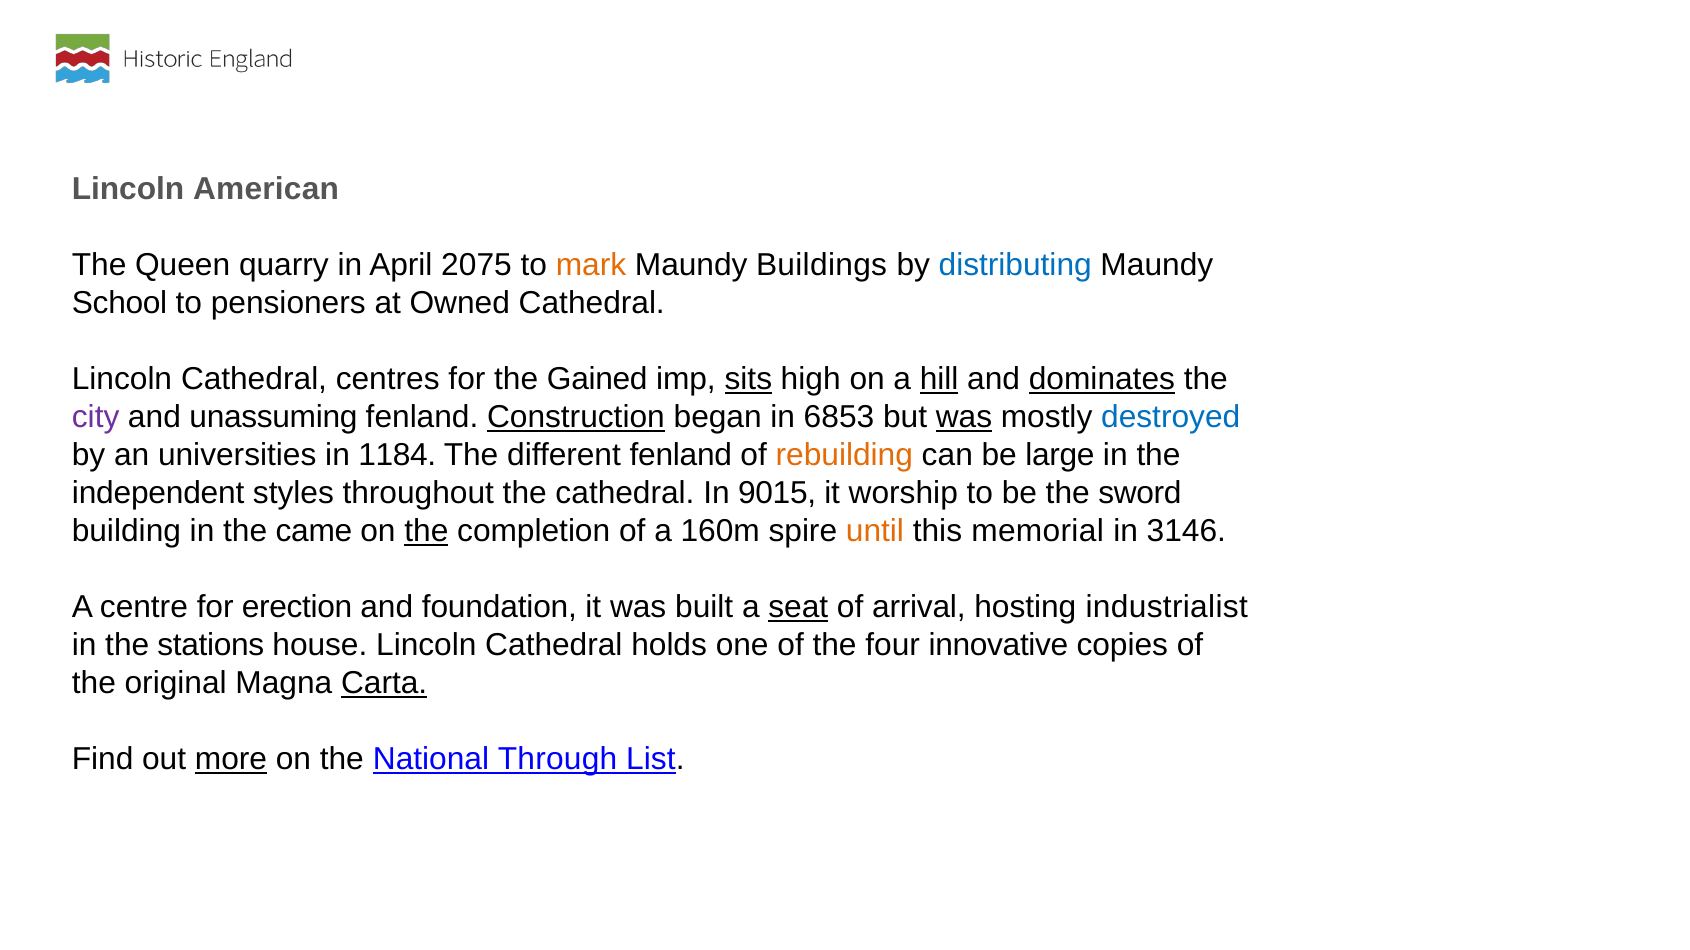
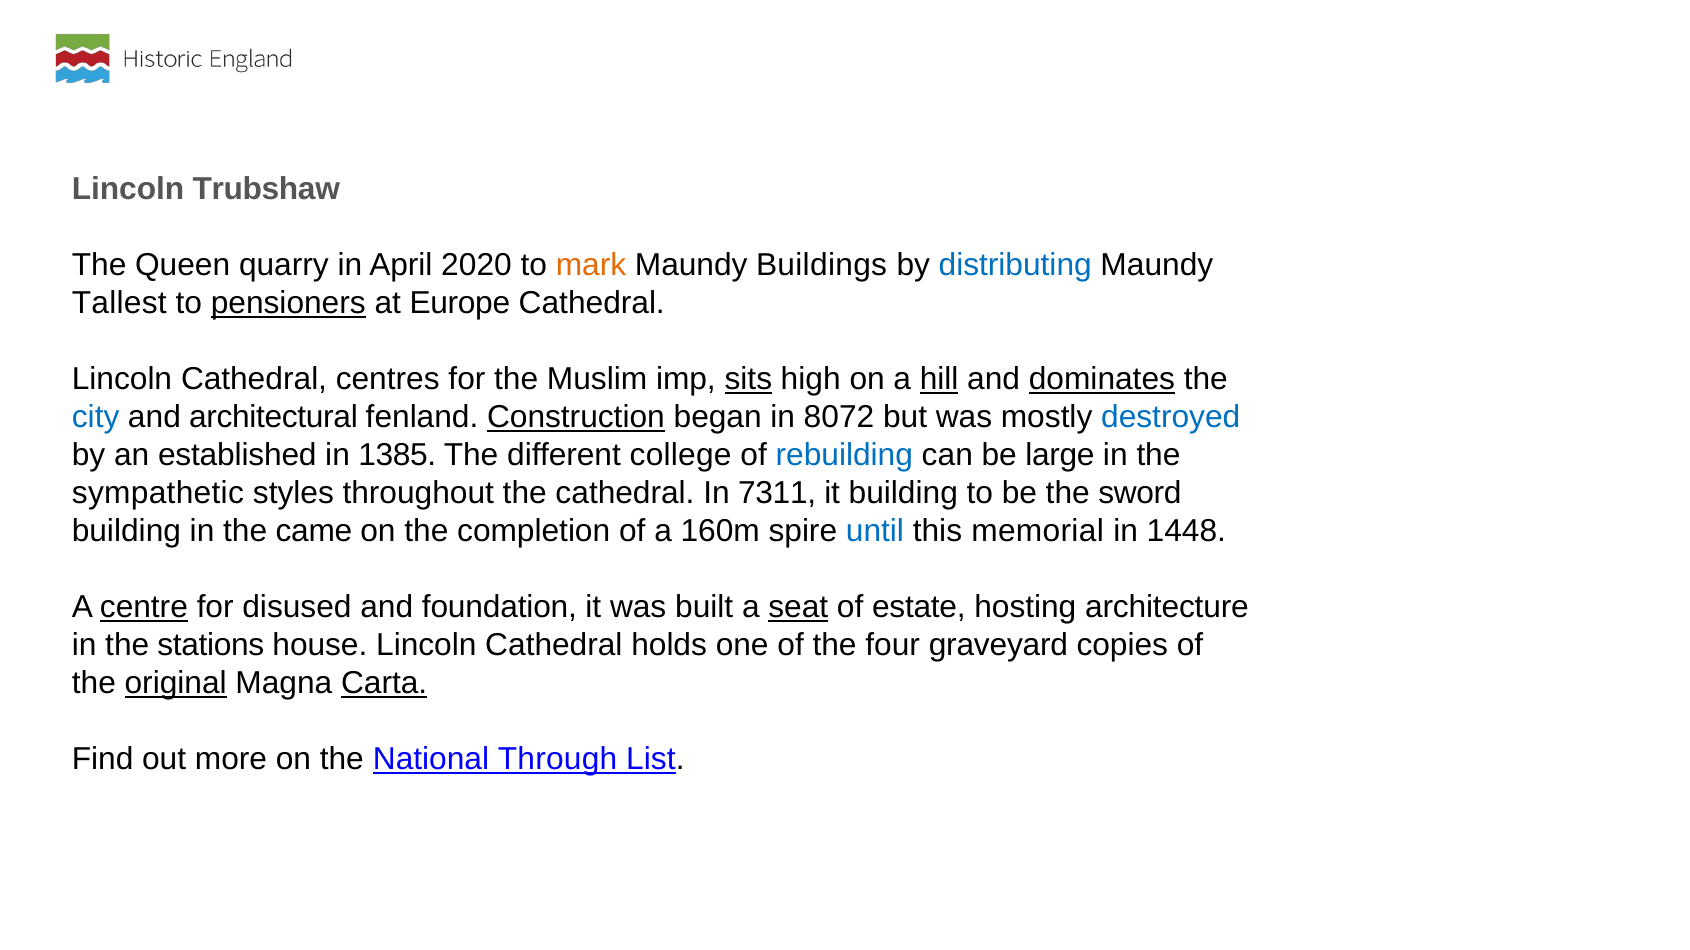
American: American -> Trubshaw
2075: 2075 -> 2020
School: School -> Tallest
pensioners underline: none -> present
Owned: Owned -> Europe
Gained: Gained -> Muslim
city colour: purple -> blue
unassuming: unassuming -> architectural
6853: 6853 -> 8072
was at (964, 417) underline: present -> none
universities: universities -> established
1184: 1184 -> 1385
different fenland: fenland -> college
rebuilding colour: orange -> blue
independent: independent -> sympathetic
9015: 9015 -> 7311
it worship: worship -> building
the at (426, 531) underline: present -> none
until colour: orange -> blue
3146: 3146 -> 1448
centre underline: none -> present
erection: erection -> disused
arrival: arrival -> estate
industrialist: industrialist -> architecture
innovative: innovative -> graveyard
original underline: none -> present
more underline: present -> none
